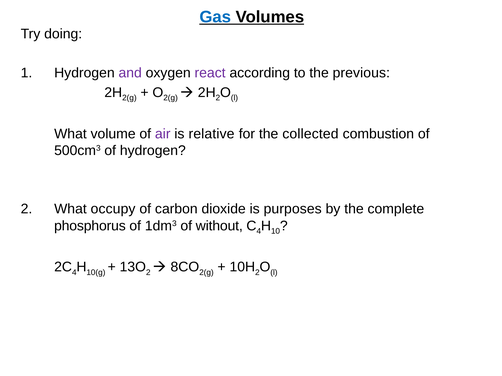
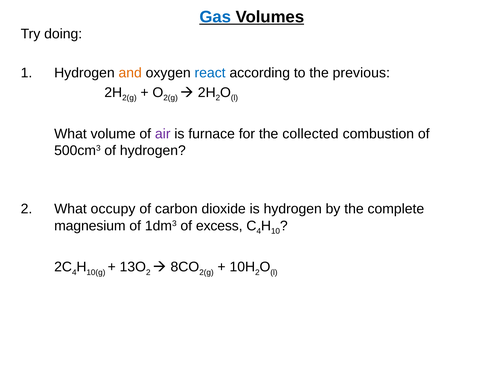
and colour: purple -> orange
react colour: purple -> blue
relative: relative -> furnace
is purposes: purposes -> hydrogen
phosphorus: phosphorus -> magnesium
without: without -> excess
